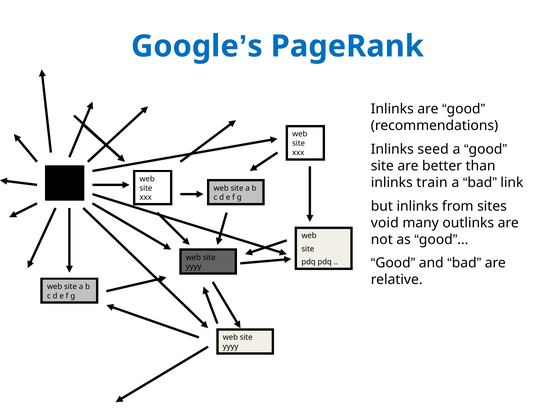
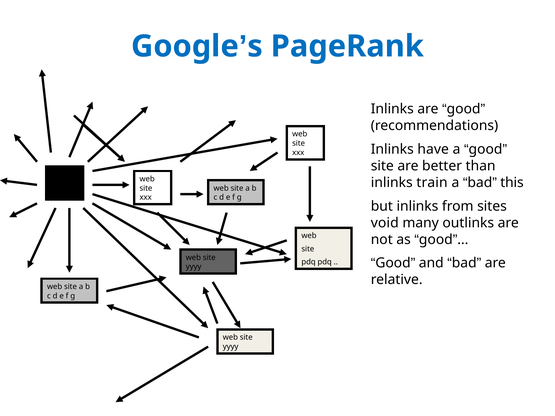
seed: seed -> have
link: link -> this
